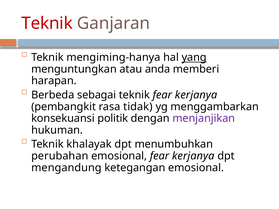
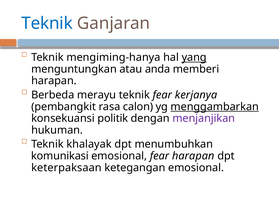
Teknik at (47, 23) colour: red -> blue
sebagai: sebagai -> merayu
tidak: tidak -> calon
menggambarkan underline: none -> present
perubahan: perubahan -> komunikasi
emosional fear kerjanya: kerjanya -> harapan
mengandung: mengandung -> keterpaksaan
